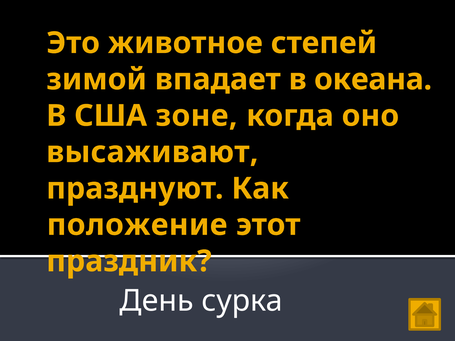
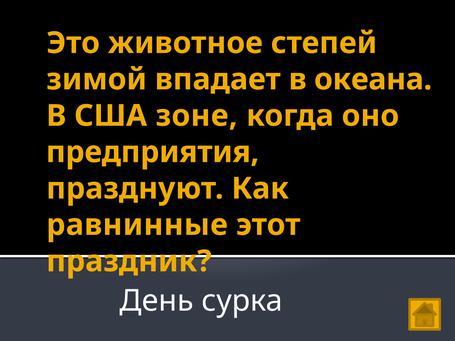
высаживают: высаживают -> предприятия
положение: положение -> равнинные
